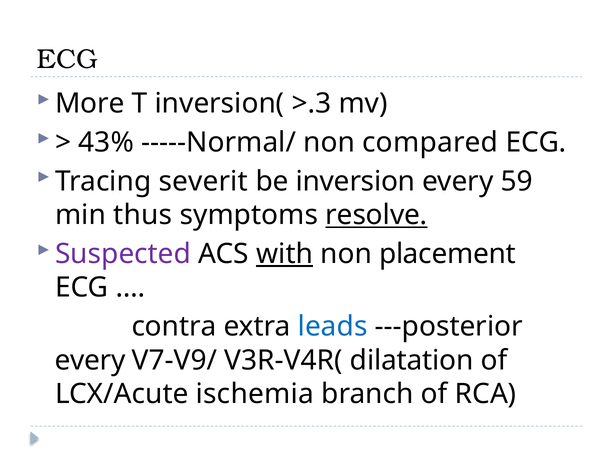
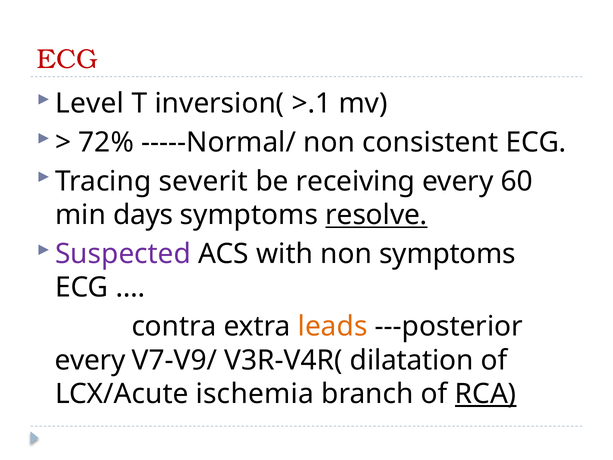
ECG at (67, 59) colour: black -> red
More: More -> Level
>.3: >.3 -> >.1
43%: 43% -> 72%
compared: compared -> consistent
inversion: inversion -> receiving
59: 59 -> 60
thus: thus -> days
with underline: present -> none
non placement: placement -> symptoms
leads colour: blue -> orange
RCA underline: none -> present
